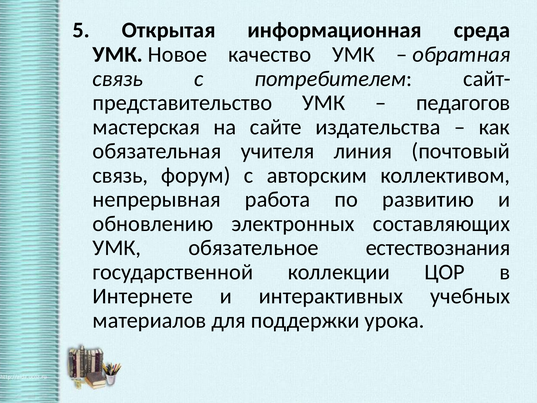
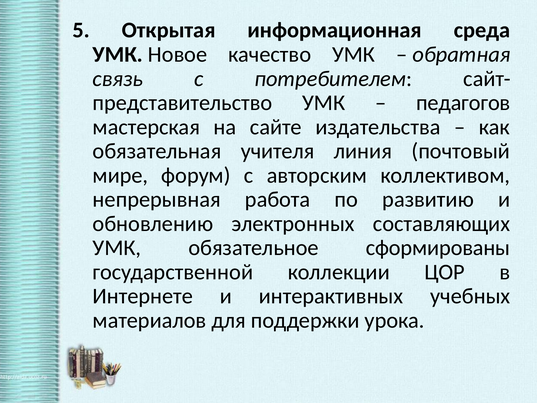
связь at (120, 175): связь -> мире
естествознания: естествознания -> сформированы
